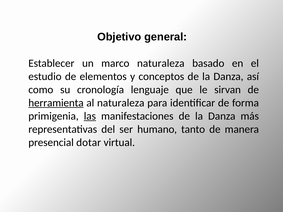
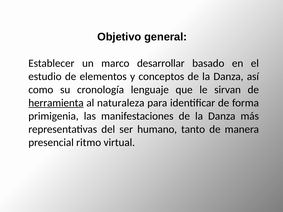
marco naturaleza: naturaleza -> desarrollar
las underline: present -> none
dotar: dotar -> ritmo
